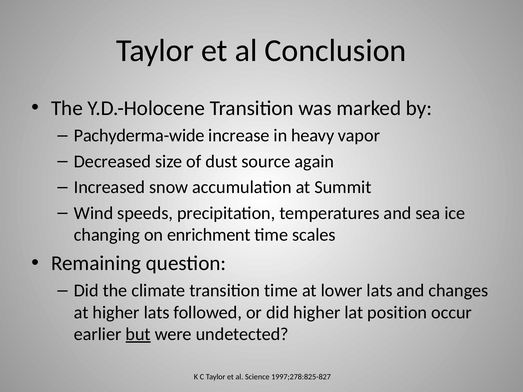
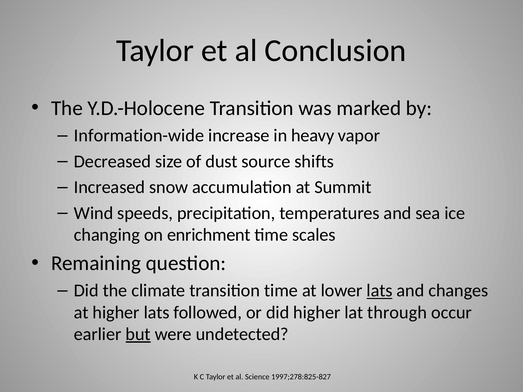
Pachyderma-wide: Pachyderma-wide -> Information-wide
again: again -> shifts
lats at (380, 291) underline: none -> present
position: position -> through
